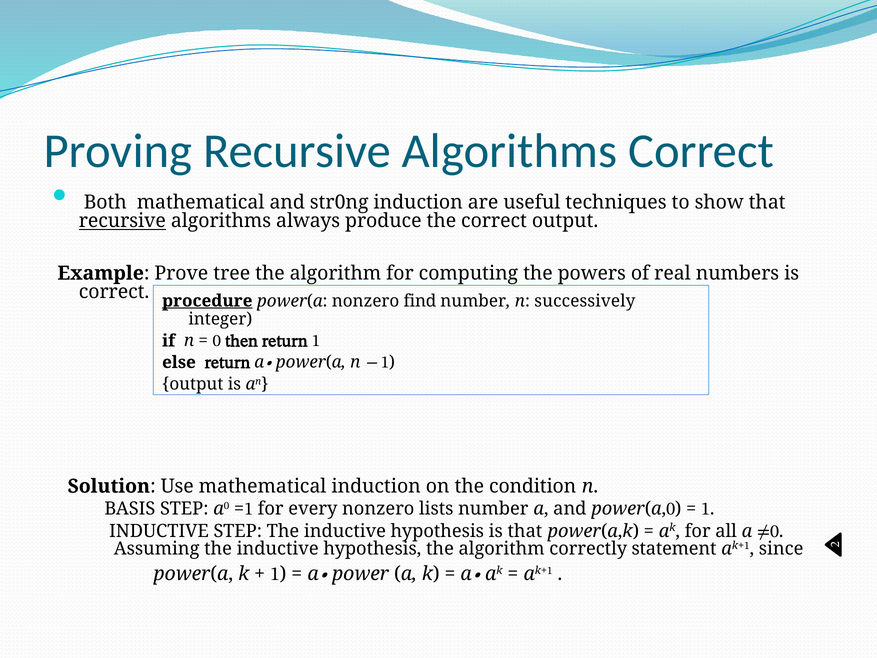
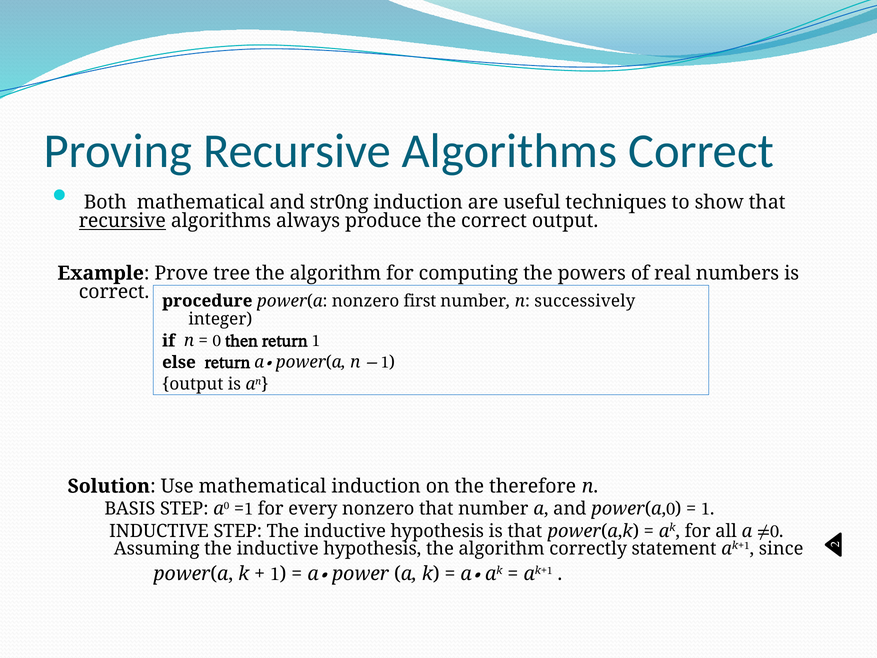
procedure underline: present -> none
find: find -> first
condition: condition -> therefore
nonzero lists: lists -> that
